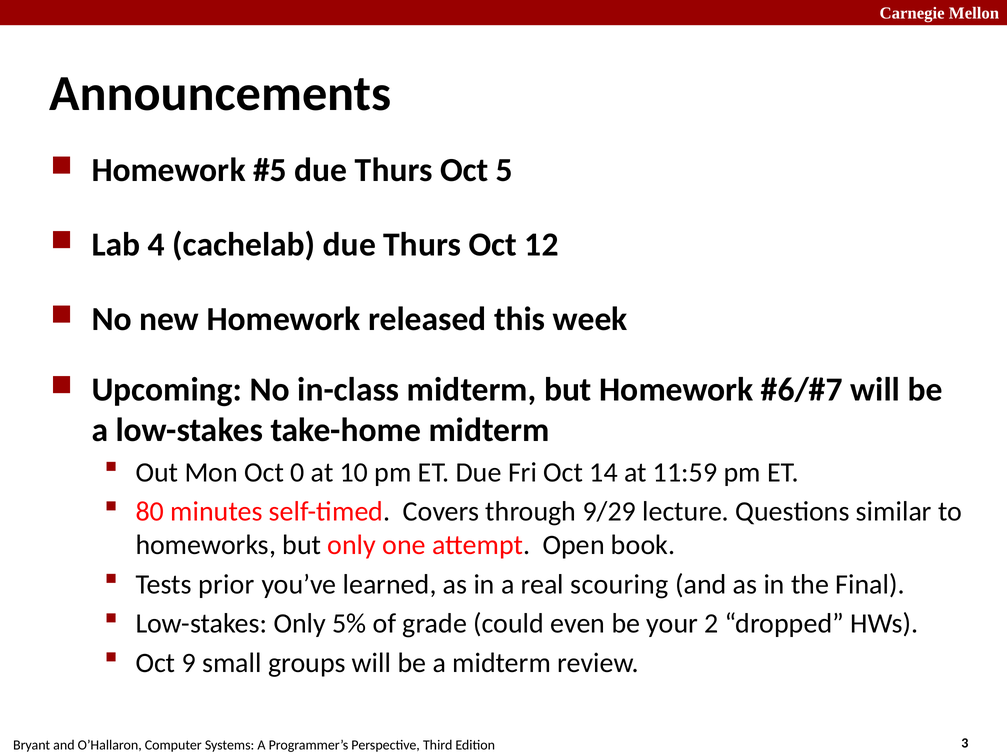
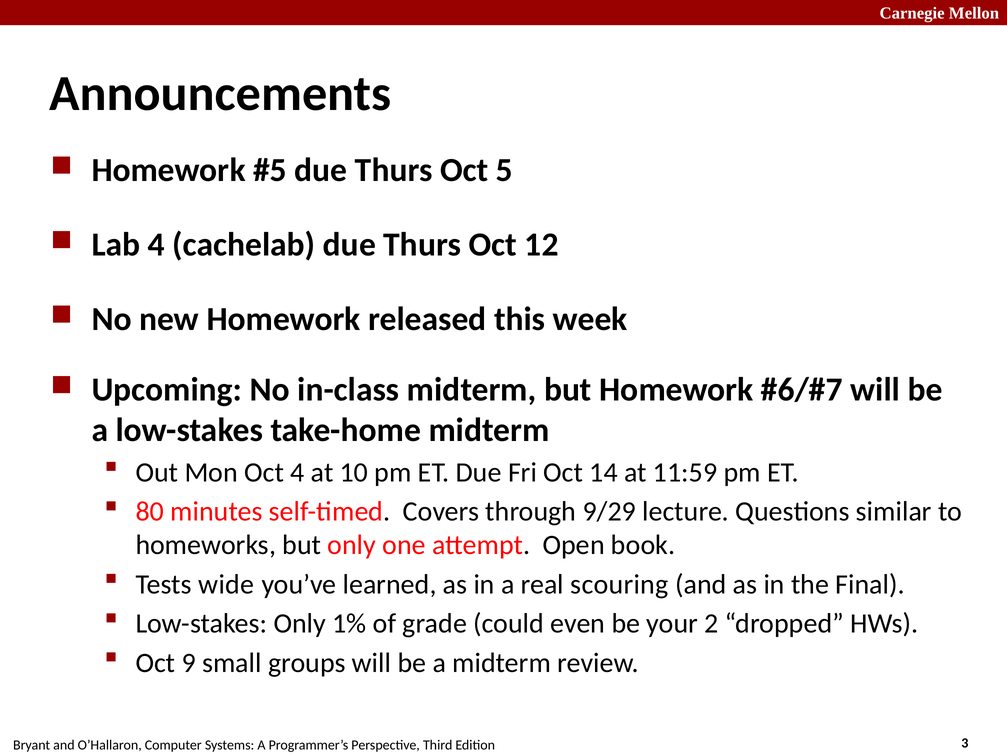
Oct 0: 0 -> 4
prior: prior -> wide
5%: 5% -> 1%
